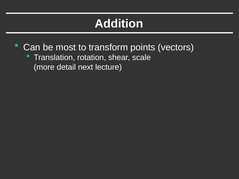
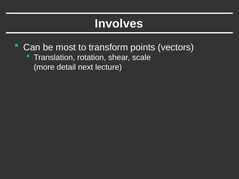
Addition: Addition -> Involves
